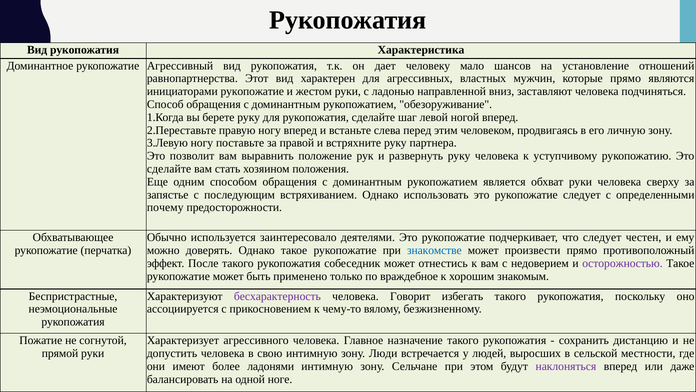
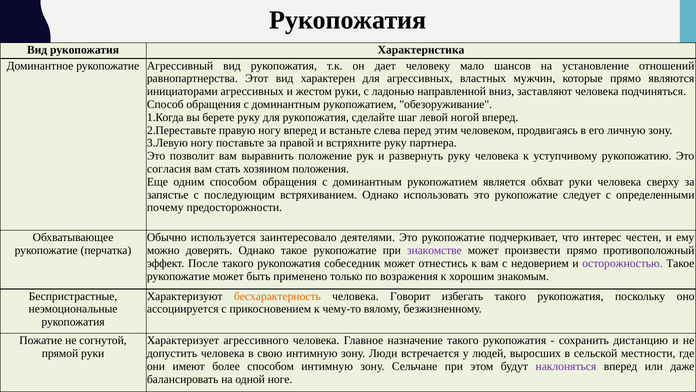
инициаторами рукопожатие: рукопожатие -> агрессивных
сделайте at (169, 169): сделайте -> согласия
что следует: следует -> интерес
знакомстве colour: blue -> purple
враждебное: враждебное -> возражения
бесхарактерность colour: purple -> orange
более ладонями: ладонями -> способом
